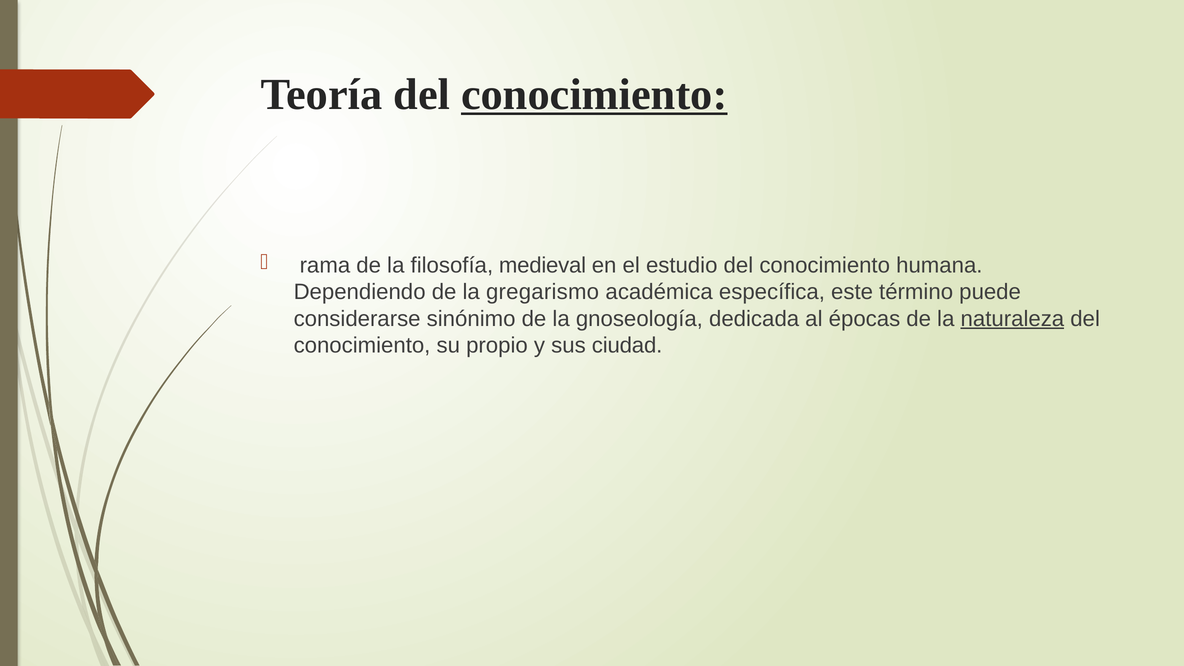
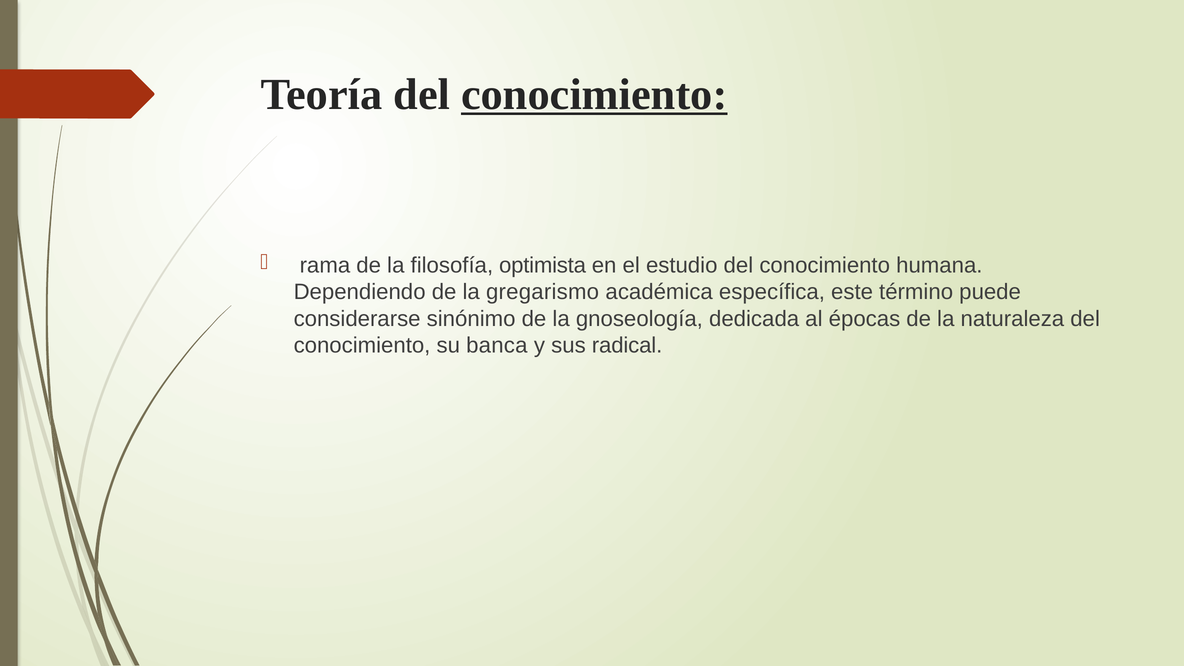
medieval: medieval -> optimista
naturaleza underline: present -> none
propio: propio -> banca
ciudad: ciudad -> radical
